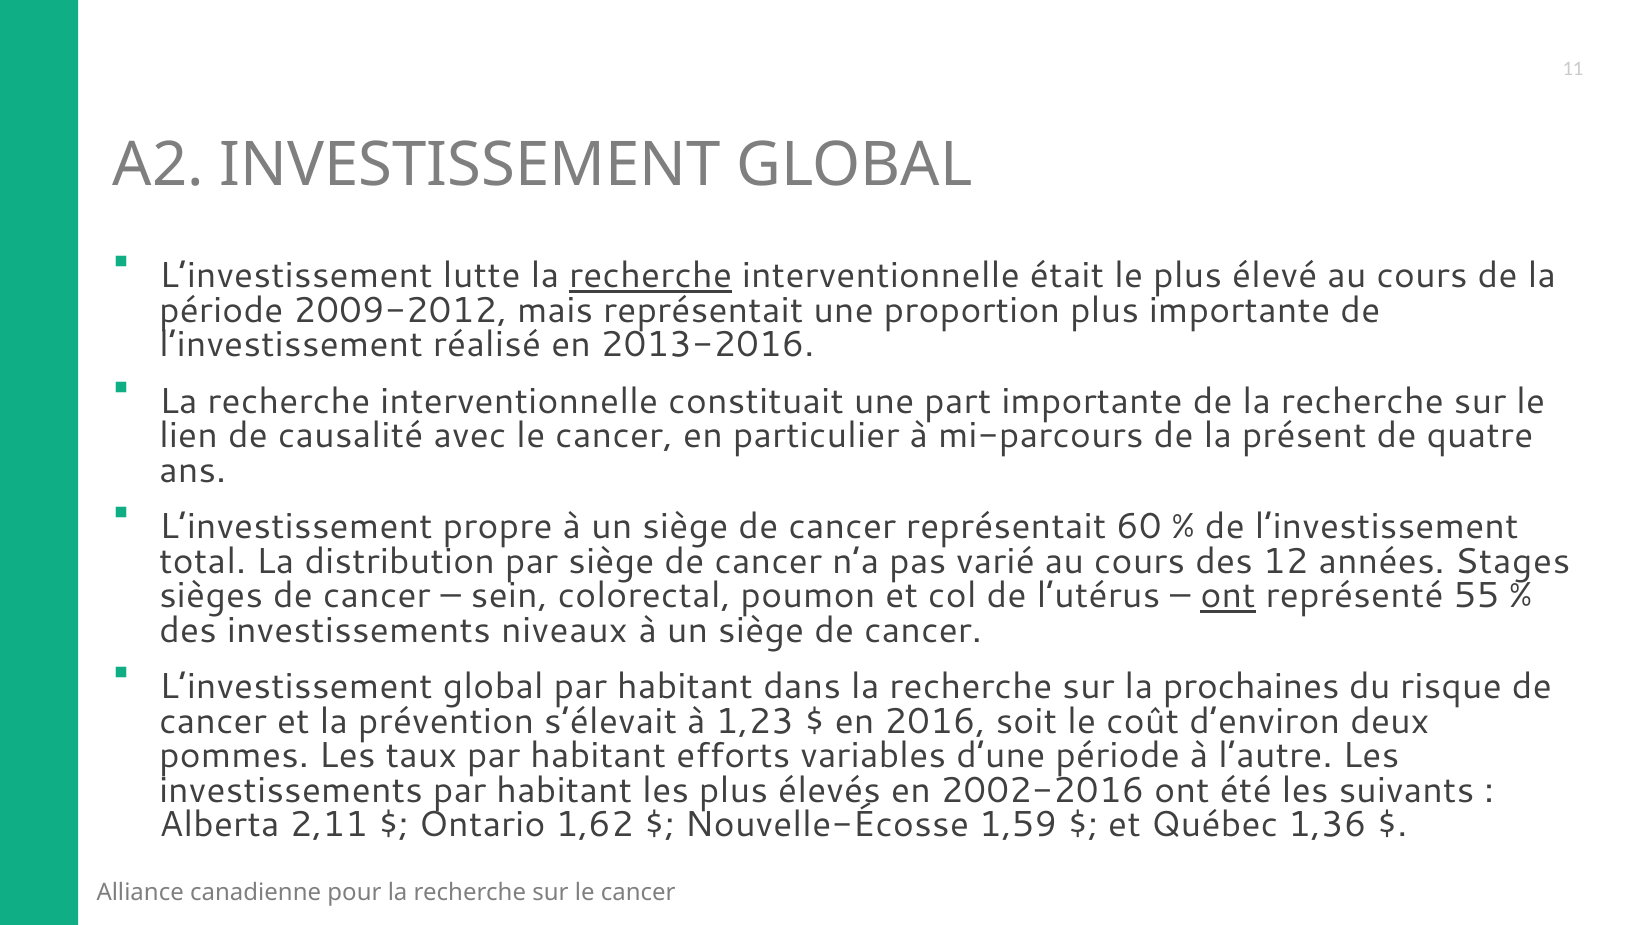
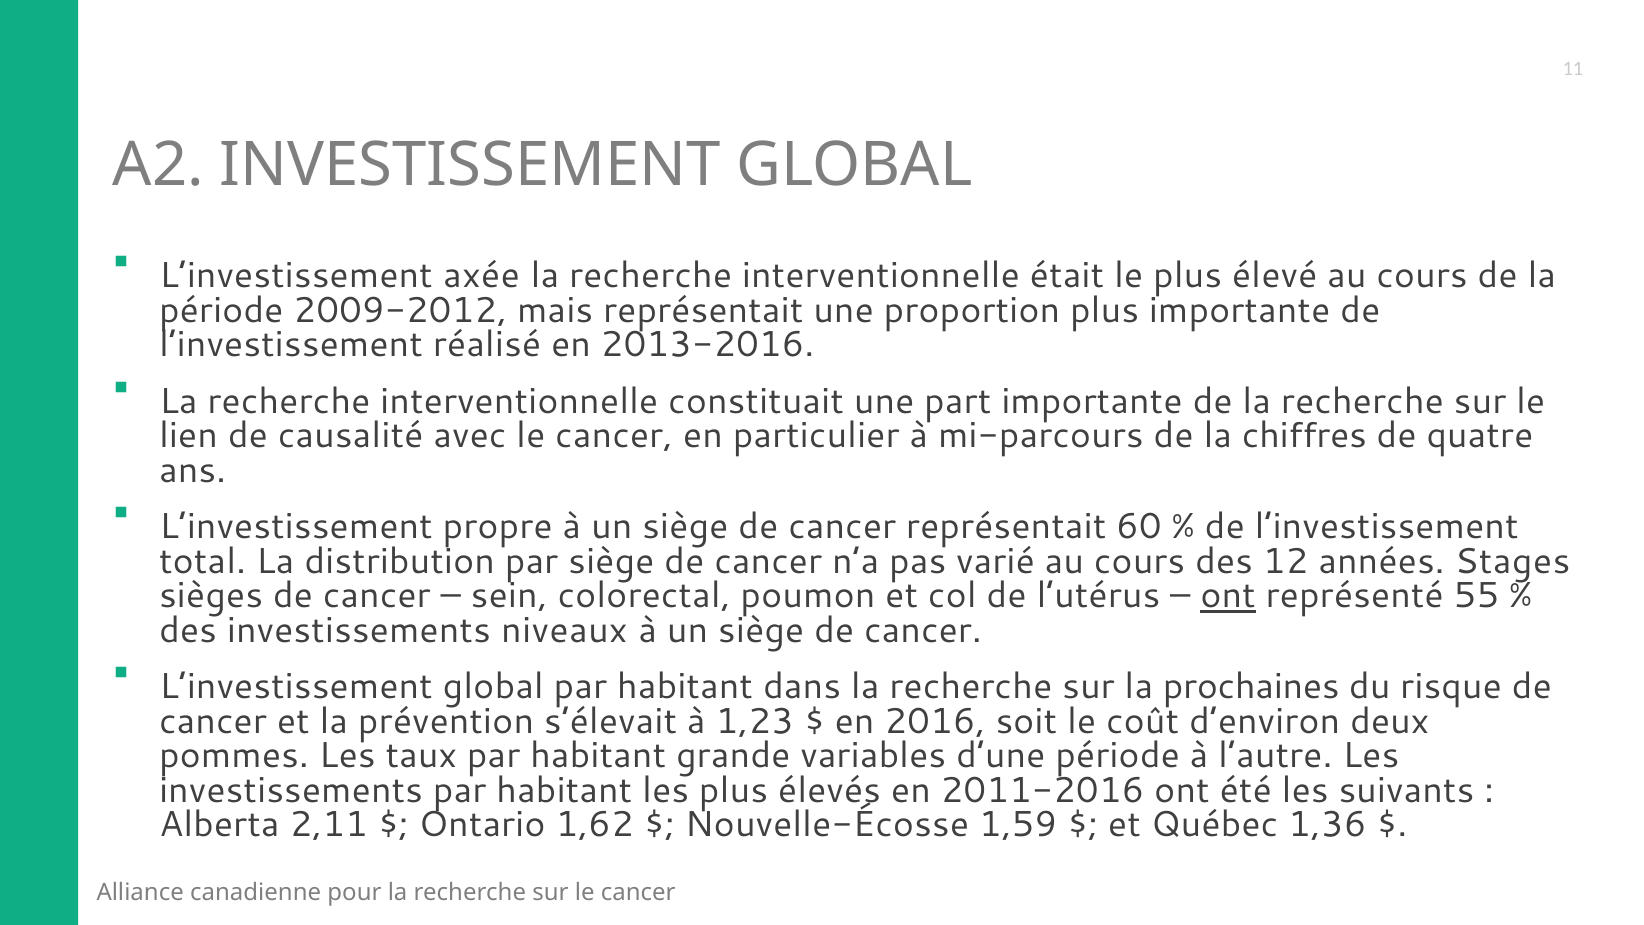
lutte: lutte -> axée
recherche at (651, 276) underline: present -> none
présent: présent -> chiffres
efforts: efforts -> grande
2002-2016: 2002-2016 -> 2011-2016
